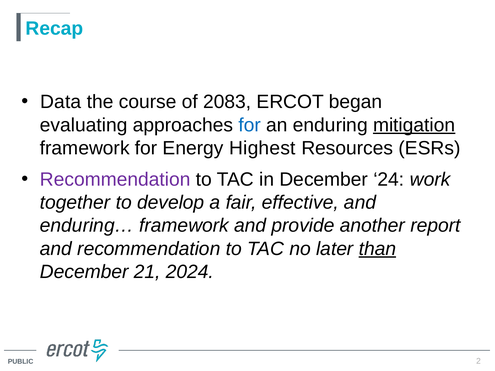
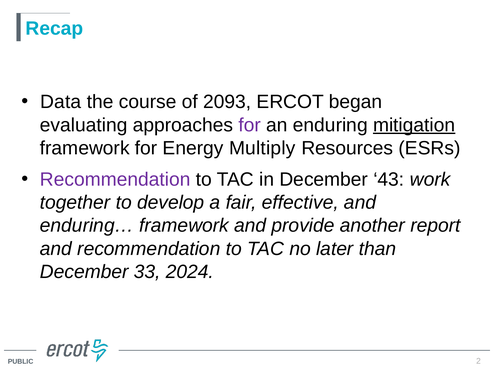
2083: 2083 -> 2093
for at (250, 125) colour: blue -> purple
Highest: Highest -> Multiply
24: 24 -> 43
than underline: present -> none
21: 21 -> 33
